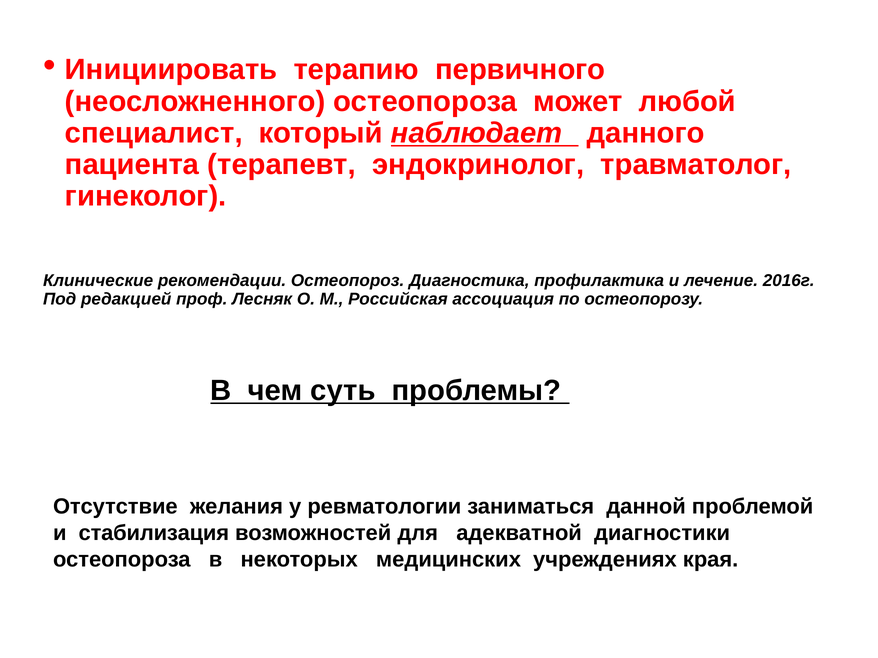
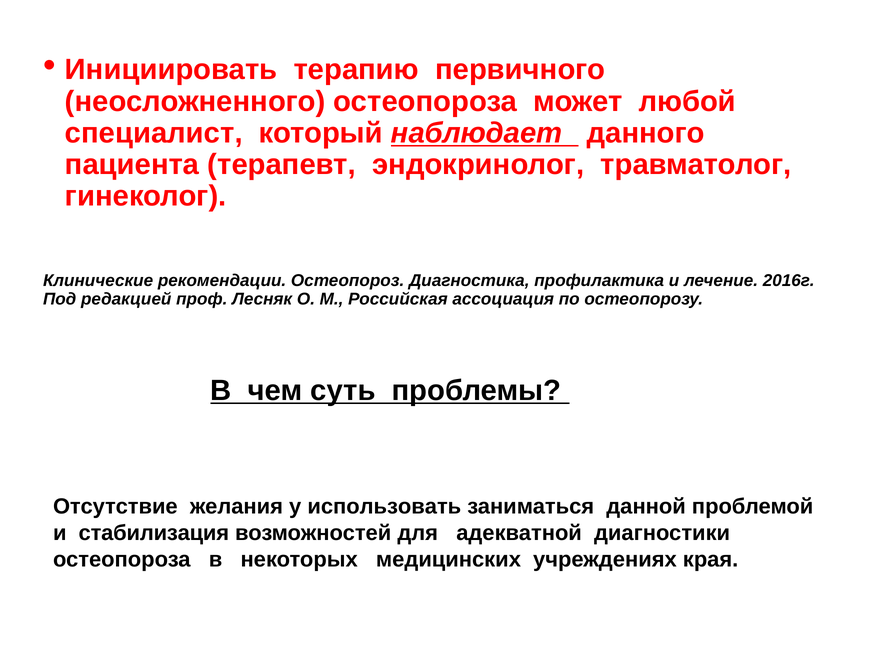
ревматологии: ревматологии -> использовать
